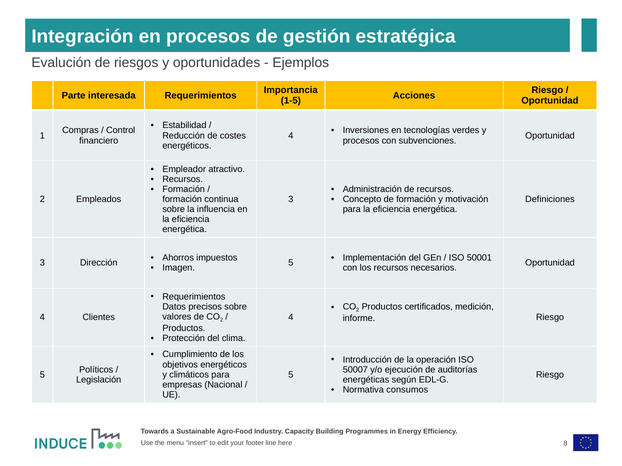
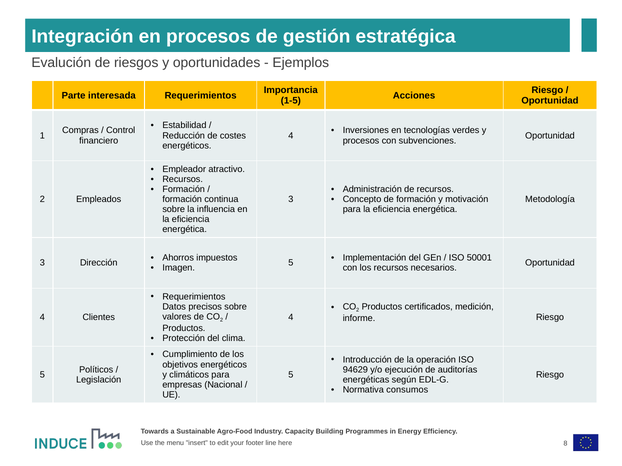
Definiciones: Definiciones -> Metodología
50007: 50007 -> 94629
